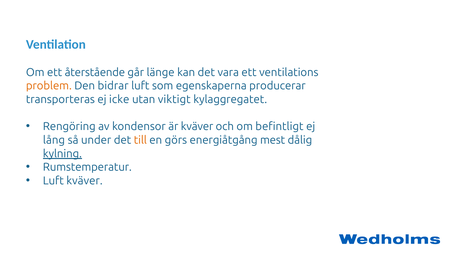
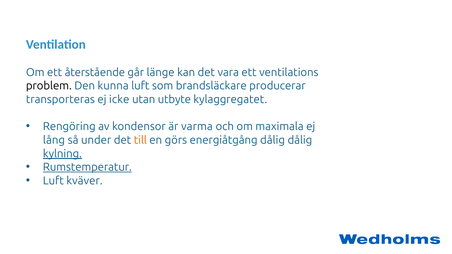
problem colour: orange -> black
bidrar: bidrar -> kunna
egenskaperna: egenskaperna -> brandsläckare
viktigt: viktigt -> utbyte
är kväver: kväver -> varma
befintligt: befintligt -> maximala
energiåtgång mest: mest -> dålig
Rumstemperatur underline: none -> present
